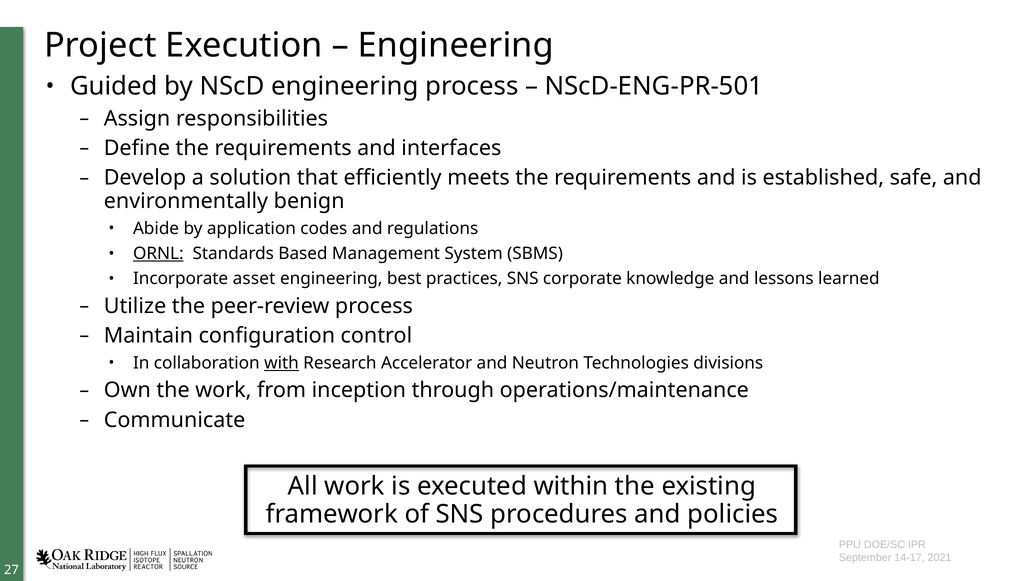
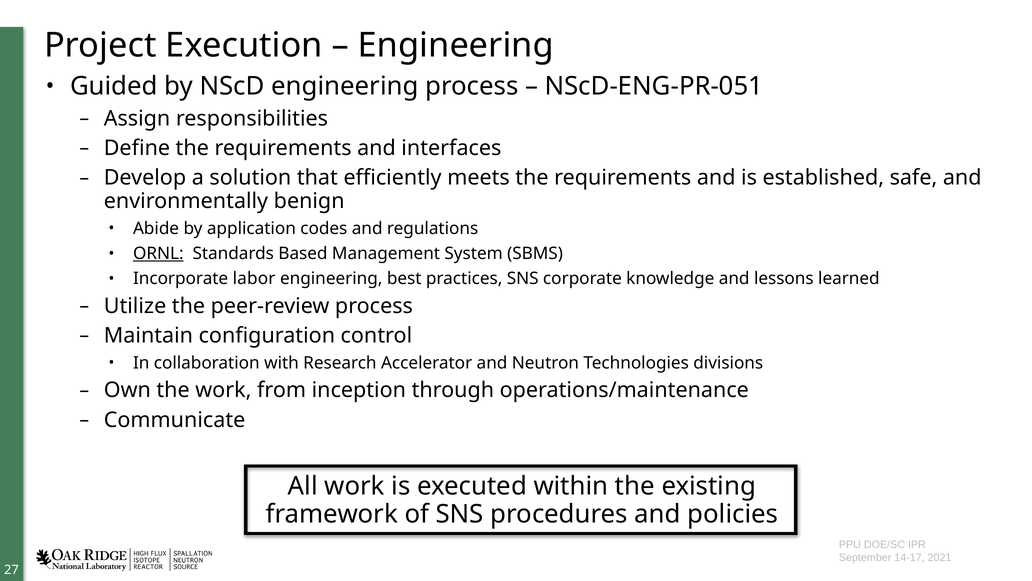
NScD-ENG-PR-501: NScD-ENG-PR-501 -> NScD-ENG-PR-051
asset: asset -> labor
with underline: present -> none
